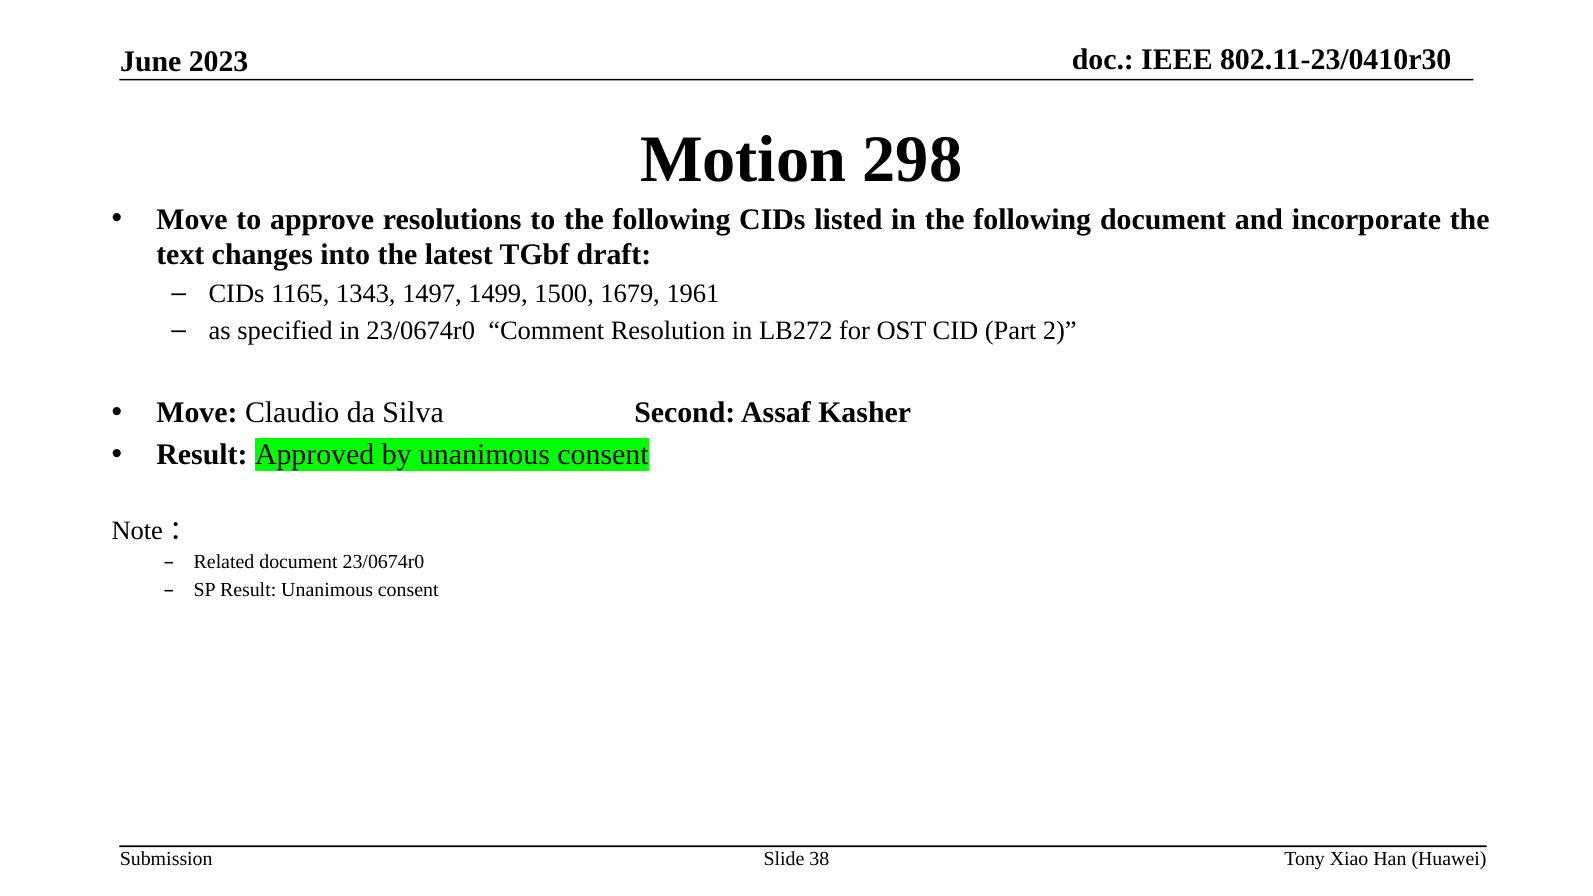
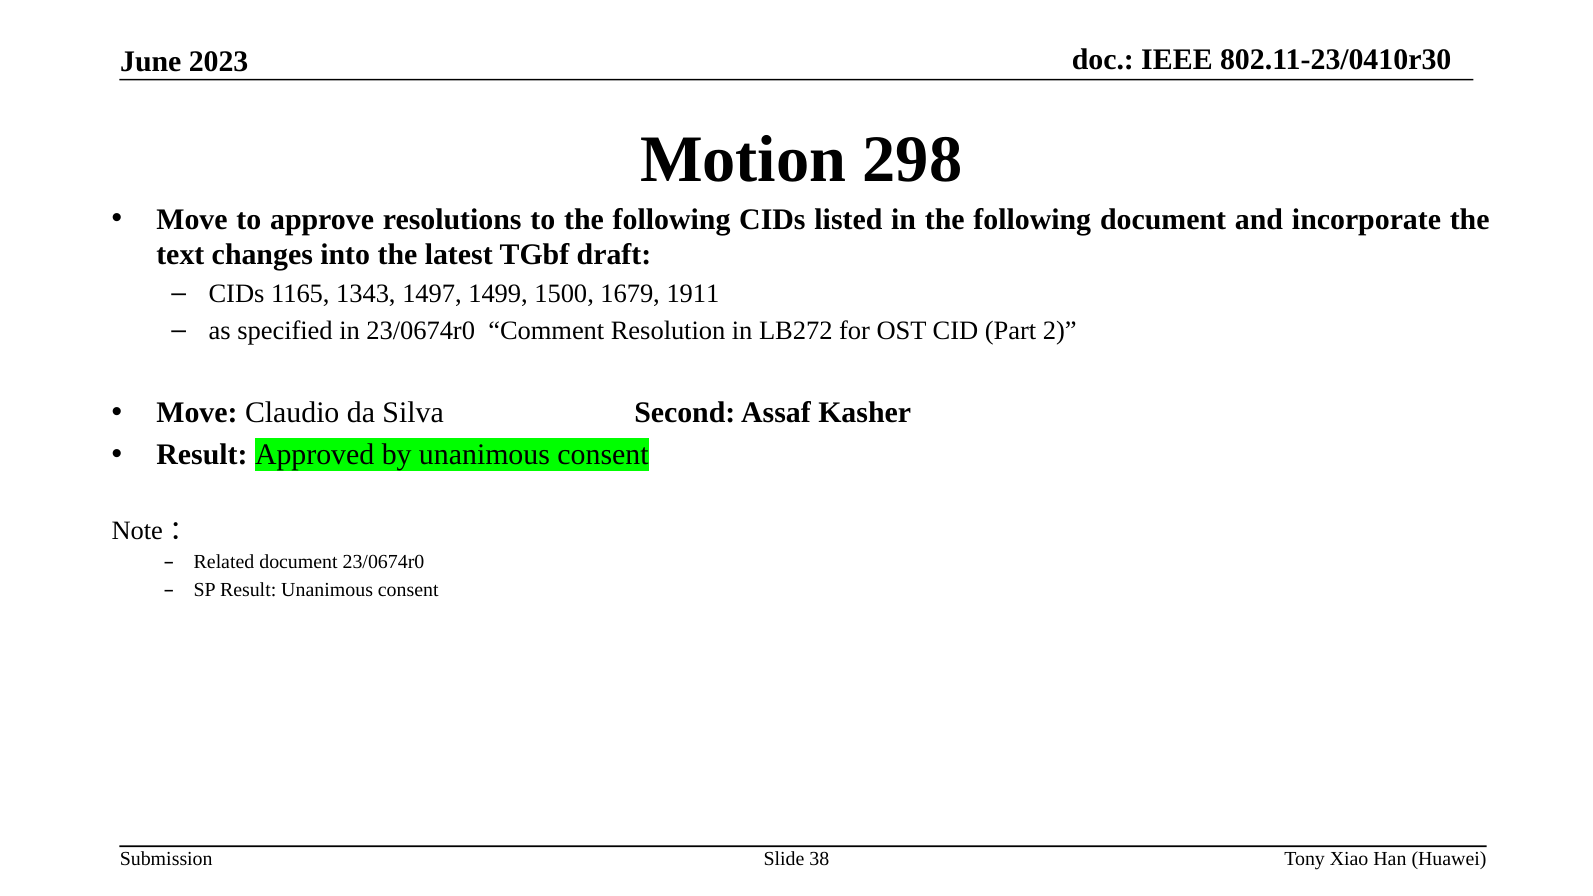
1961: 1961 -> 1911
